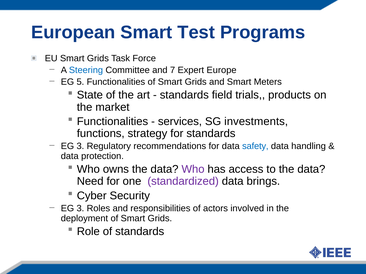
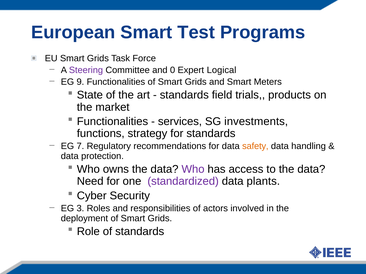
Steering colour: blue -> purple
7: 7 -> 0
Europe: Europe -> Logical
5: 5 -> 9
3 at (80, 146): 3 -> 7
safety colour: blue -> orange
brings: brings -> plants
